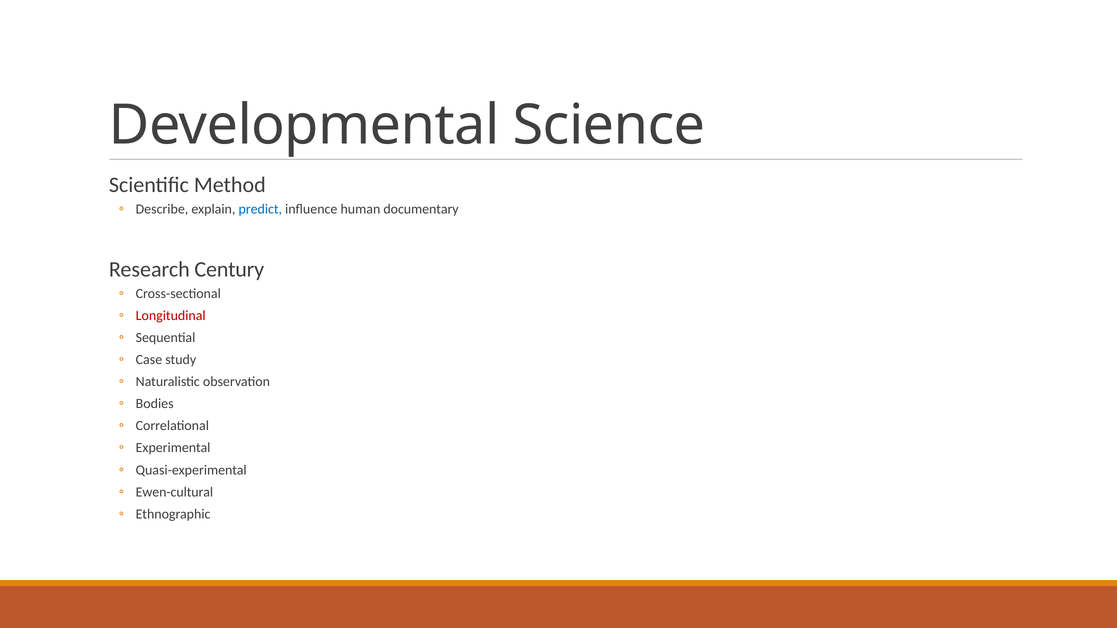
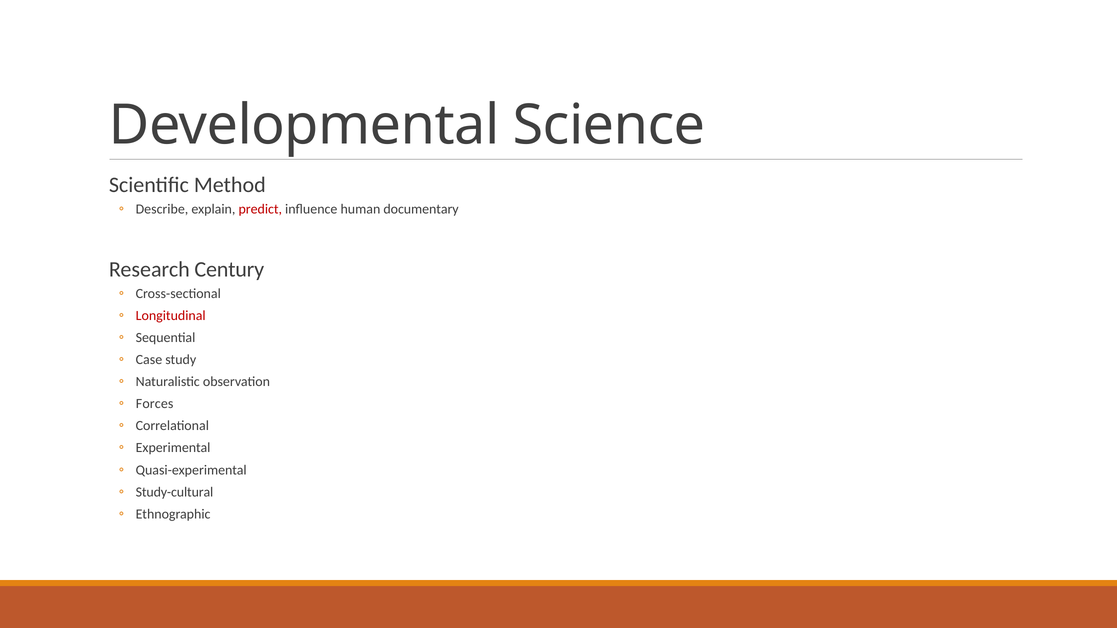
predict colour: blue -> red
Bodies: Bodies -> Forces
Ewen-cultural: Ewen-cultural -> Study-cultural
